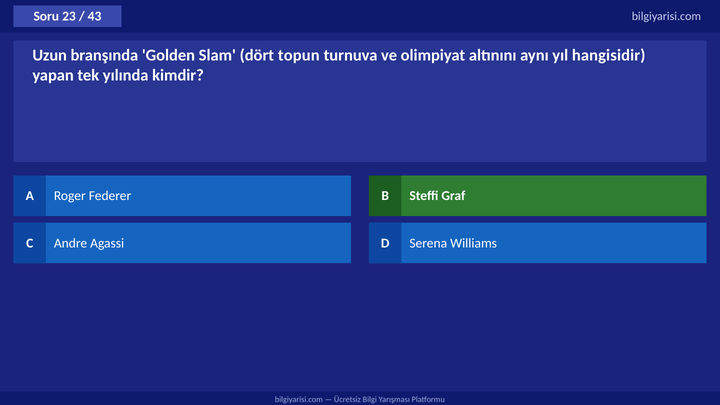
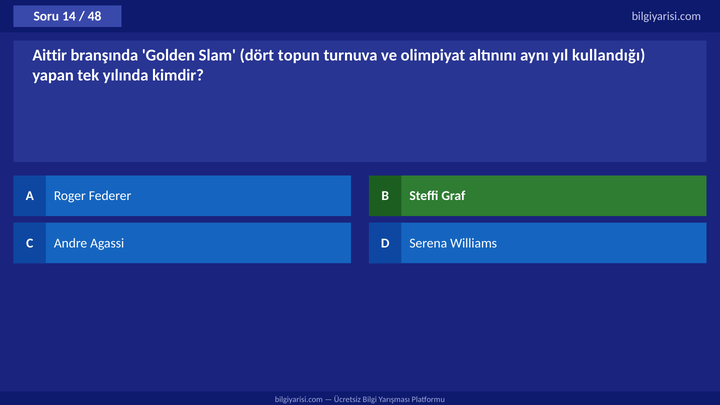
23: 23 -> 14
43: 43 -> 48
Uzun: Uzun -> Aittir
hangisidir: hangisidir -> kullandığı
